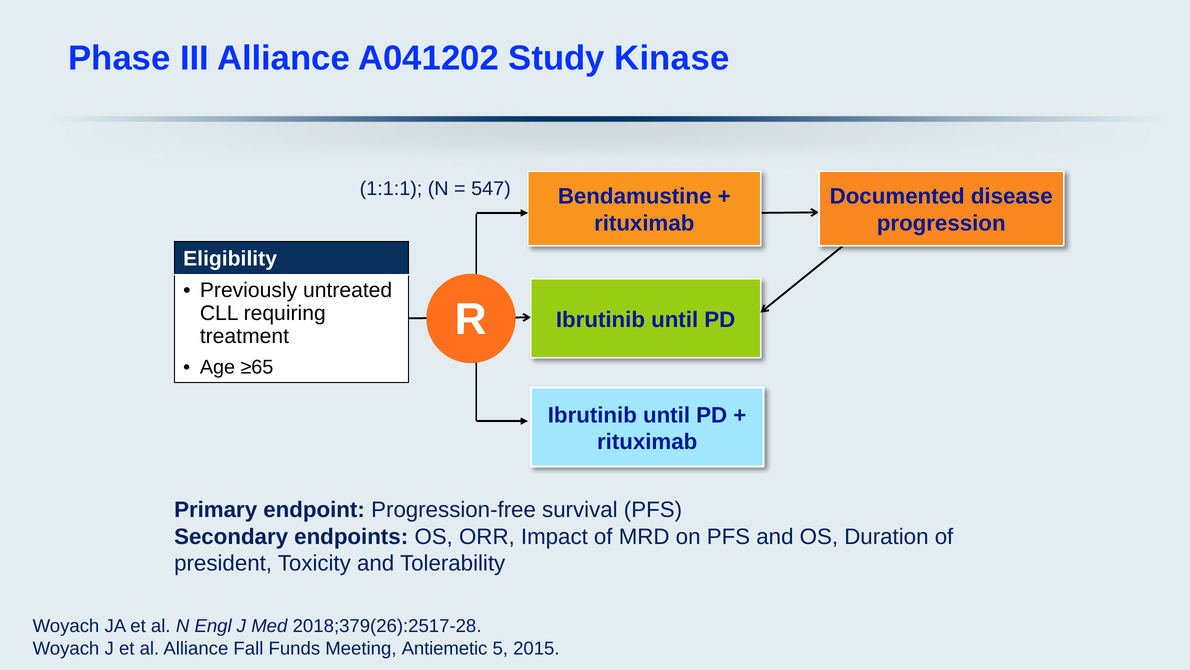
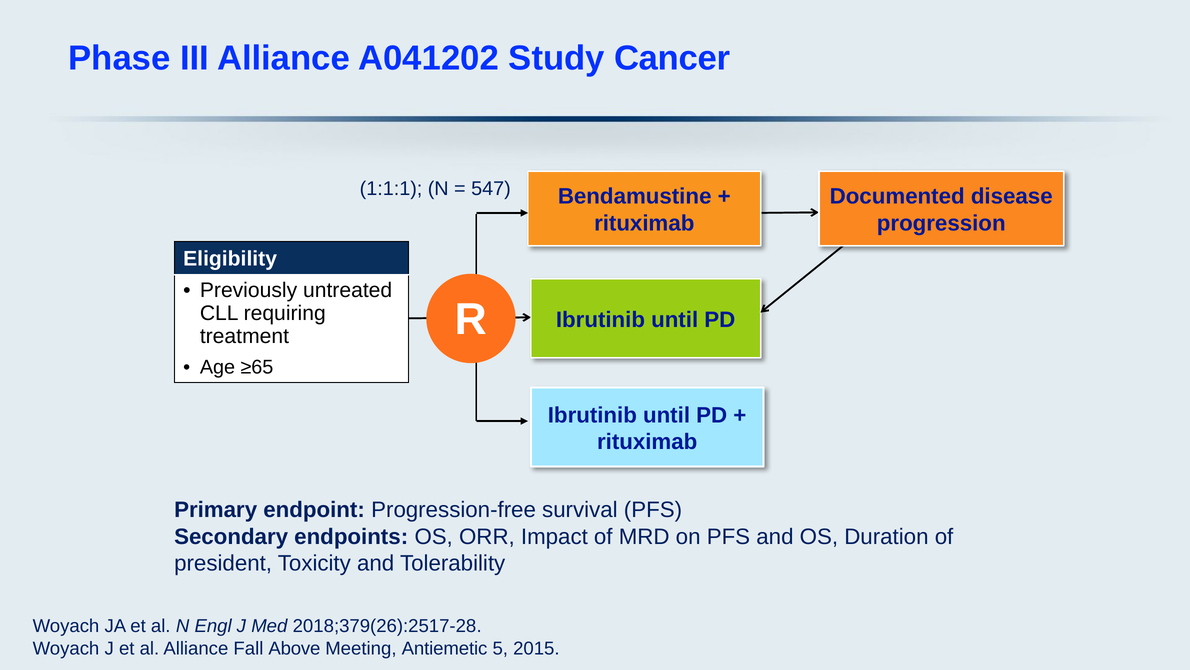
Kinase: Kinase -> Cancer
Funds: Funds -> Above
